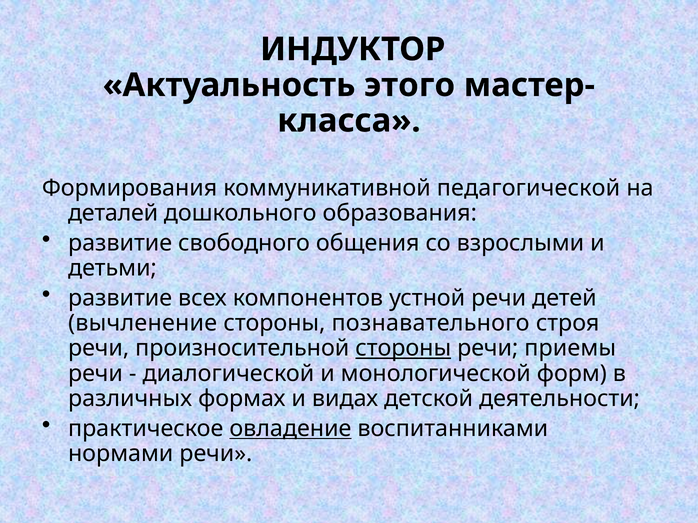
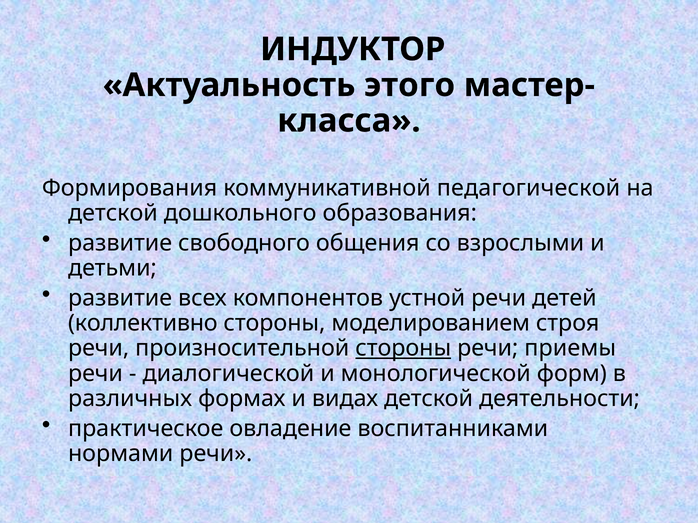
деталей at (113, 213): деталей -> детской
вычленение: вычленение -> коллективно
познавательного: познавательного -> моделированием
овладение underline: present -> none
